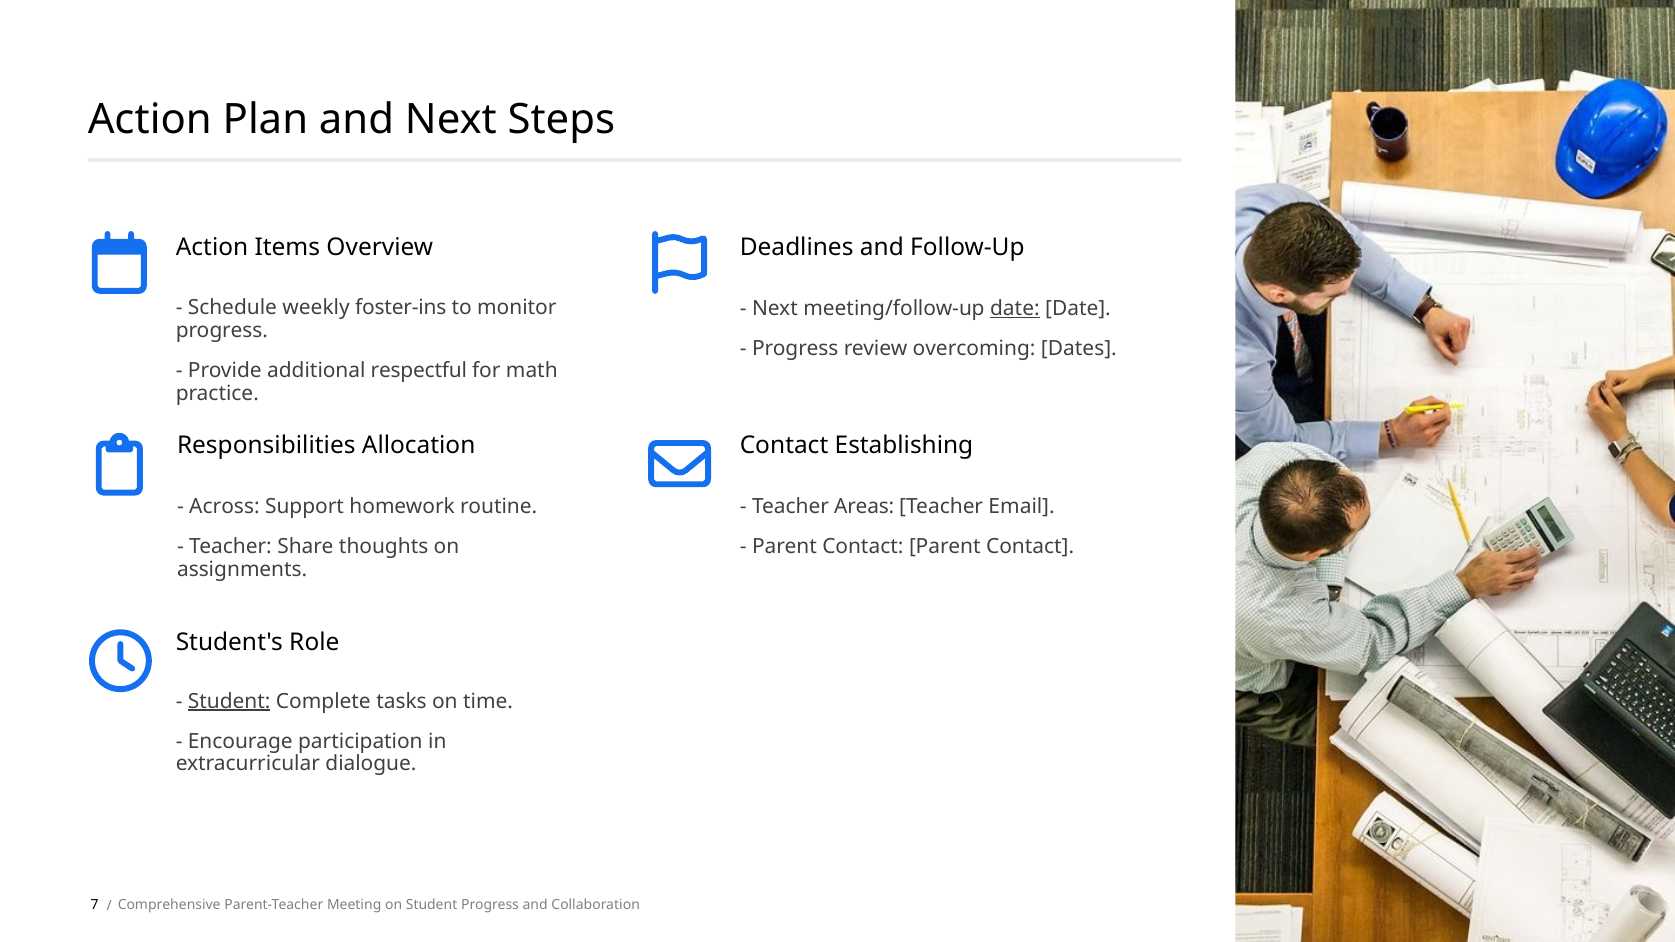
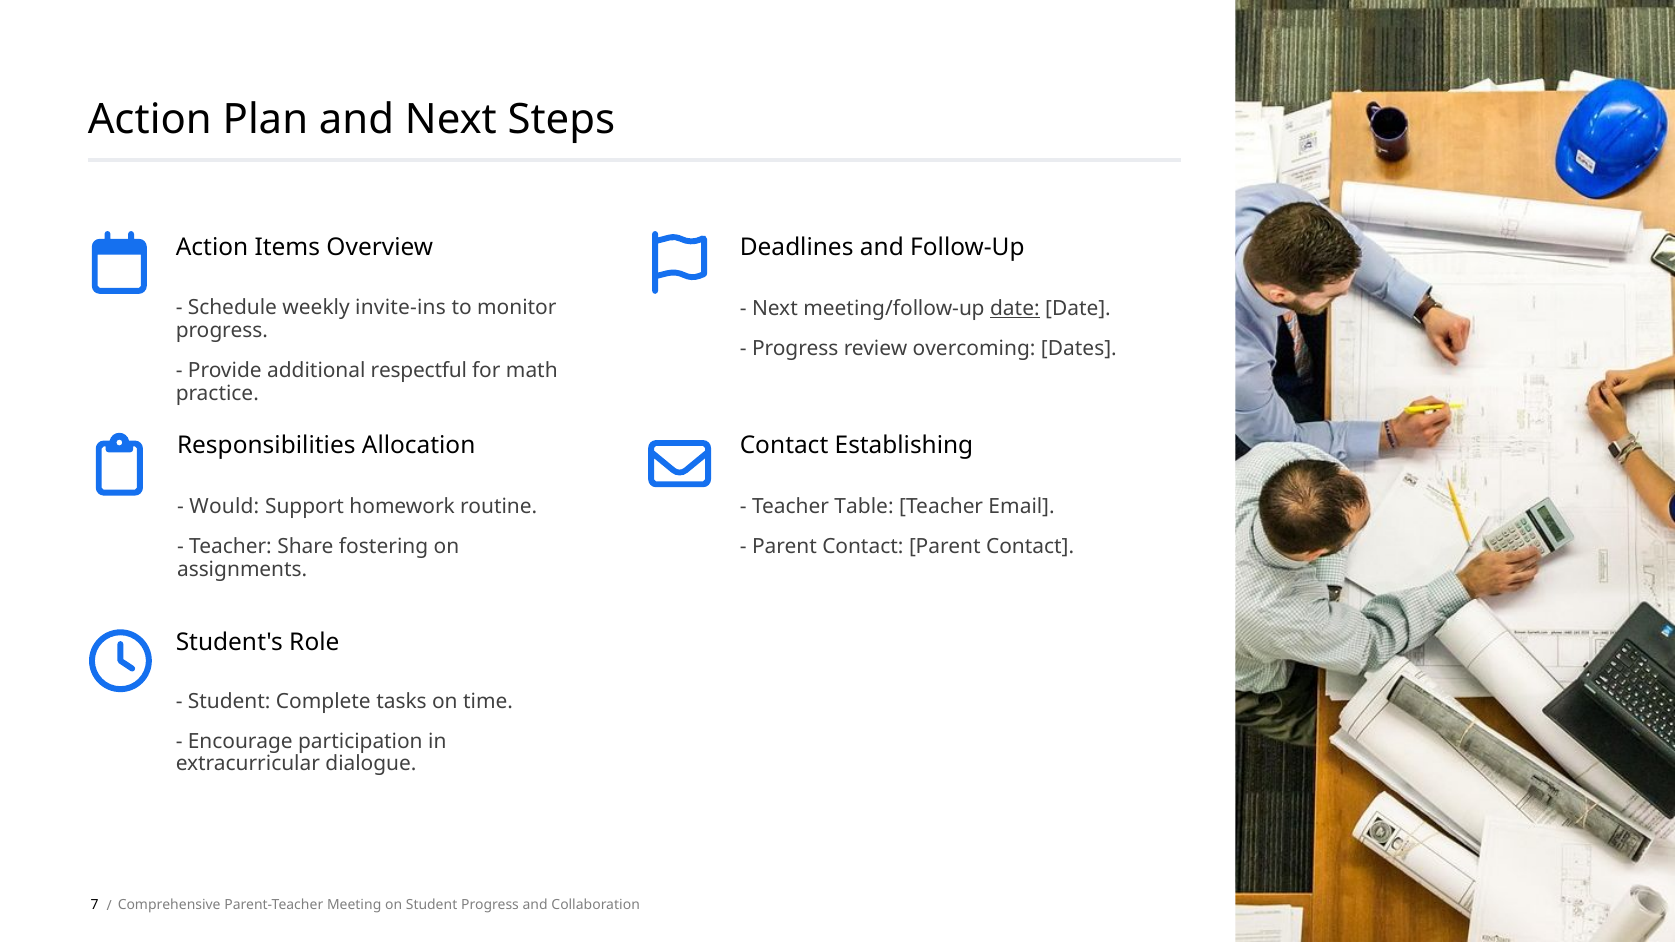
foster-ins: foster-ins -> invite-ins
Across: Across -> Would
Areas: Areas -> Table
thoughts: thoughts -> fostering
Student at (229, 701) underline: present -> none
